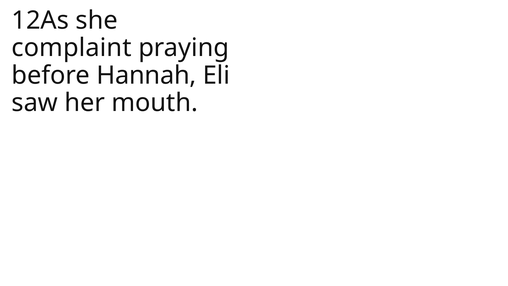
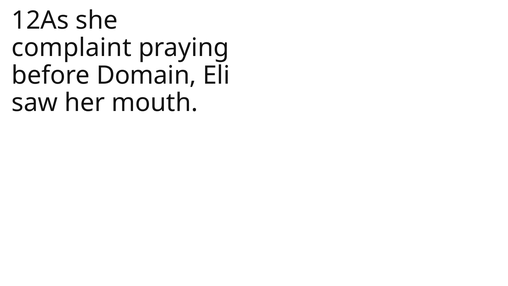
Hannah: Hannah -> Domain
